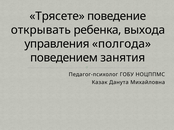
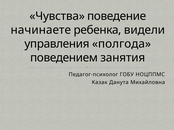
Трясете: Трясете -> Чувства
открывать: открывать -> начинаете
выхода: выхода -> видели
